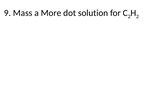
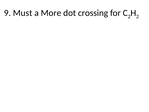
Mass: Mass -> Must
solution: solution -> crossing
